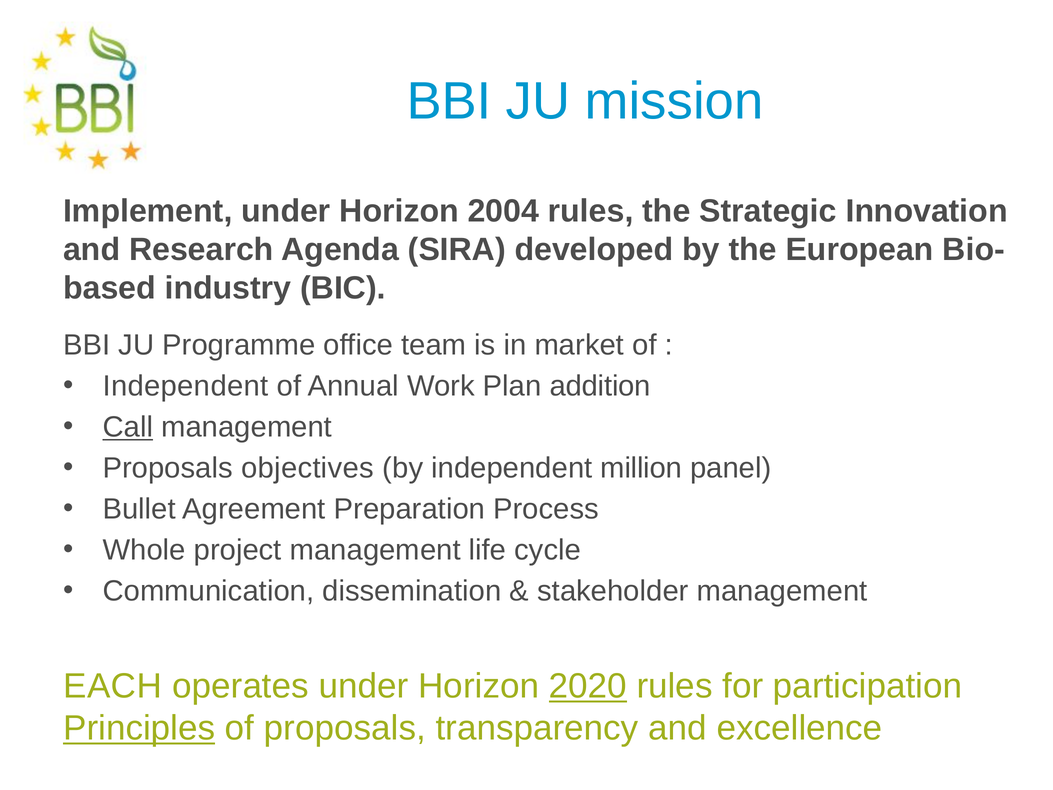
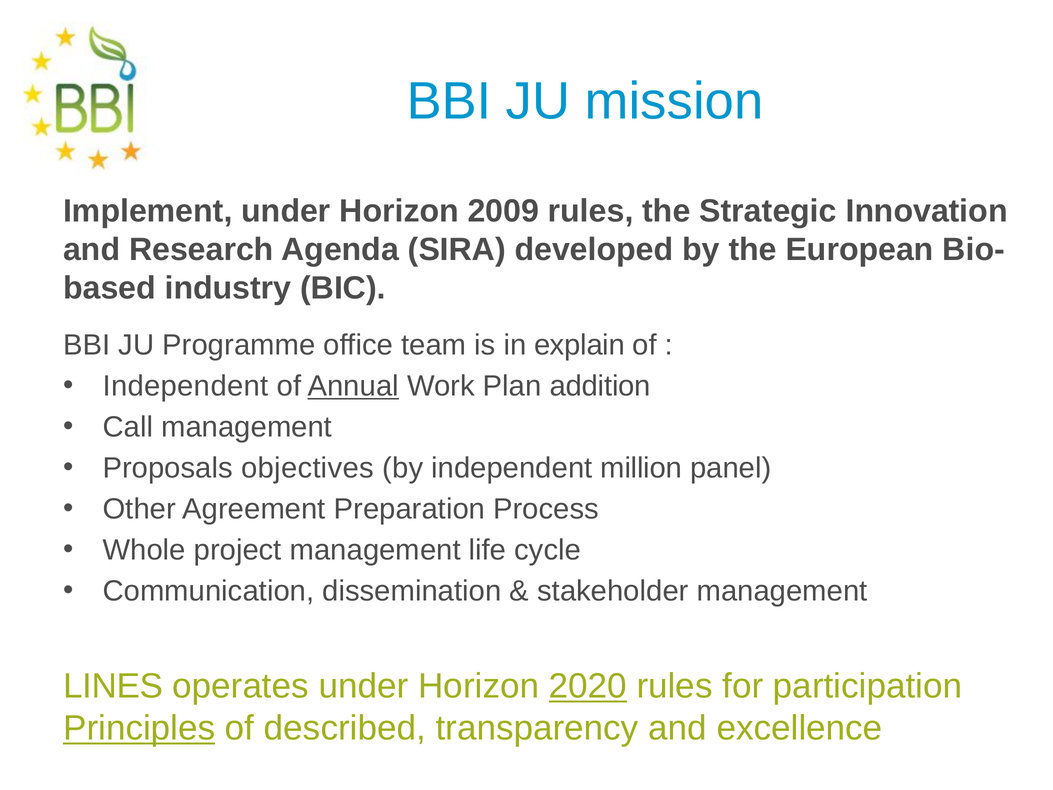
2004: 2004 -> 2009
market: market -> explain
Annual underline: none -> present
Call underline: present -> none
Bullet: Bullet -> Other
EACH: EACH -> LINES
of proposals: proposals -> described
